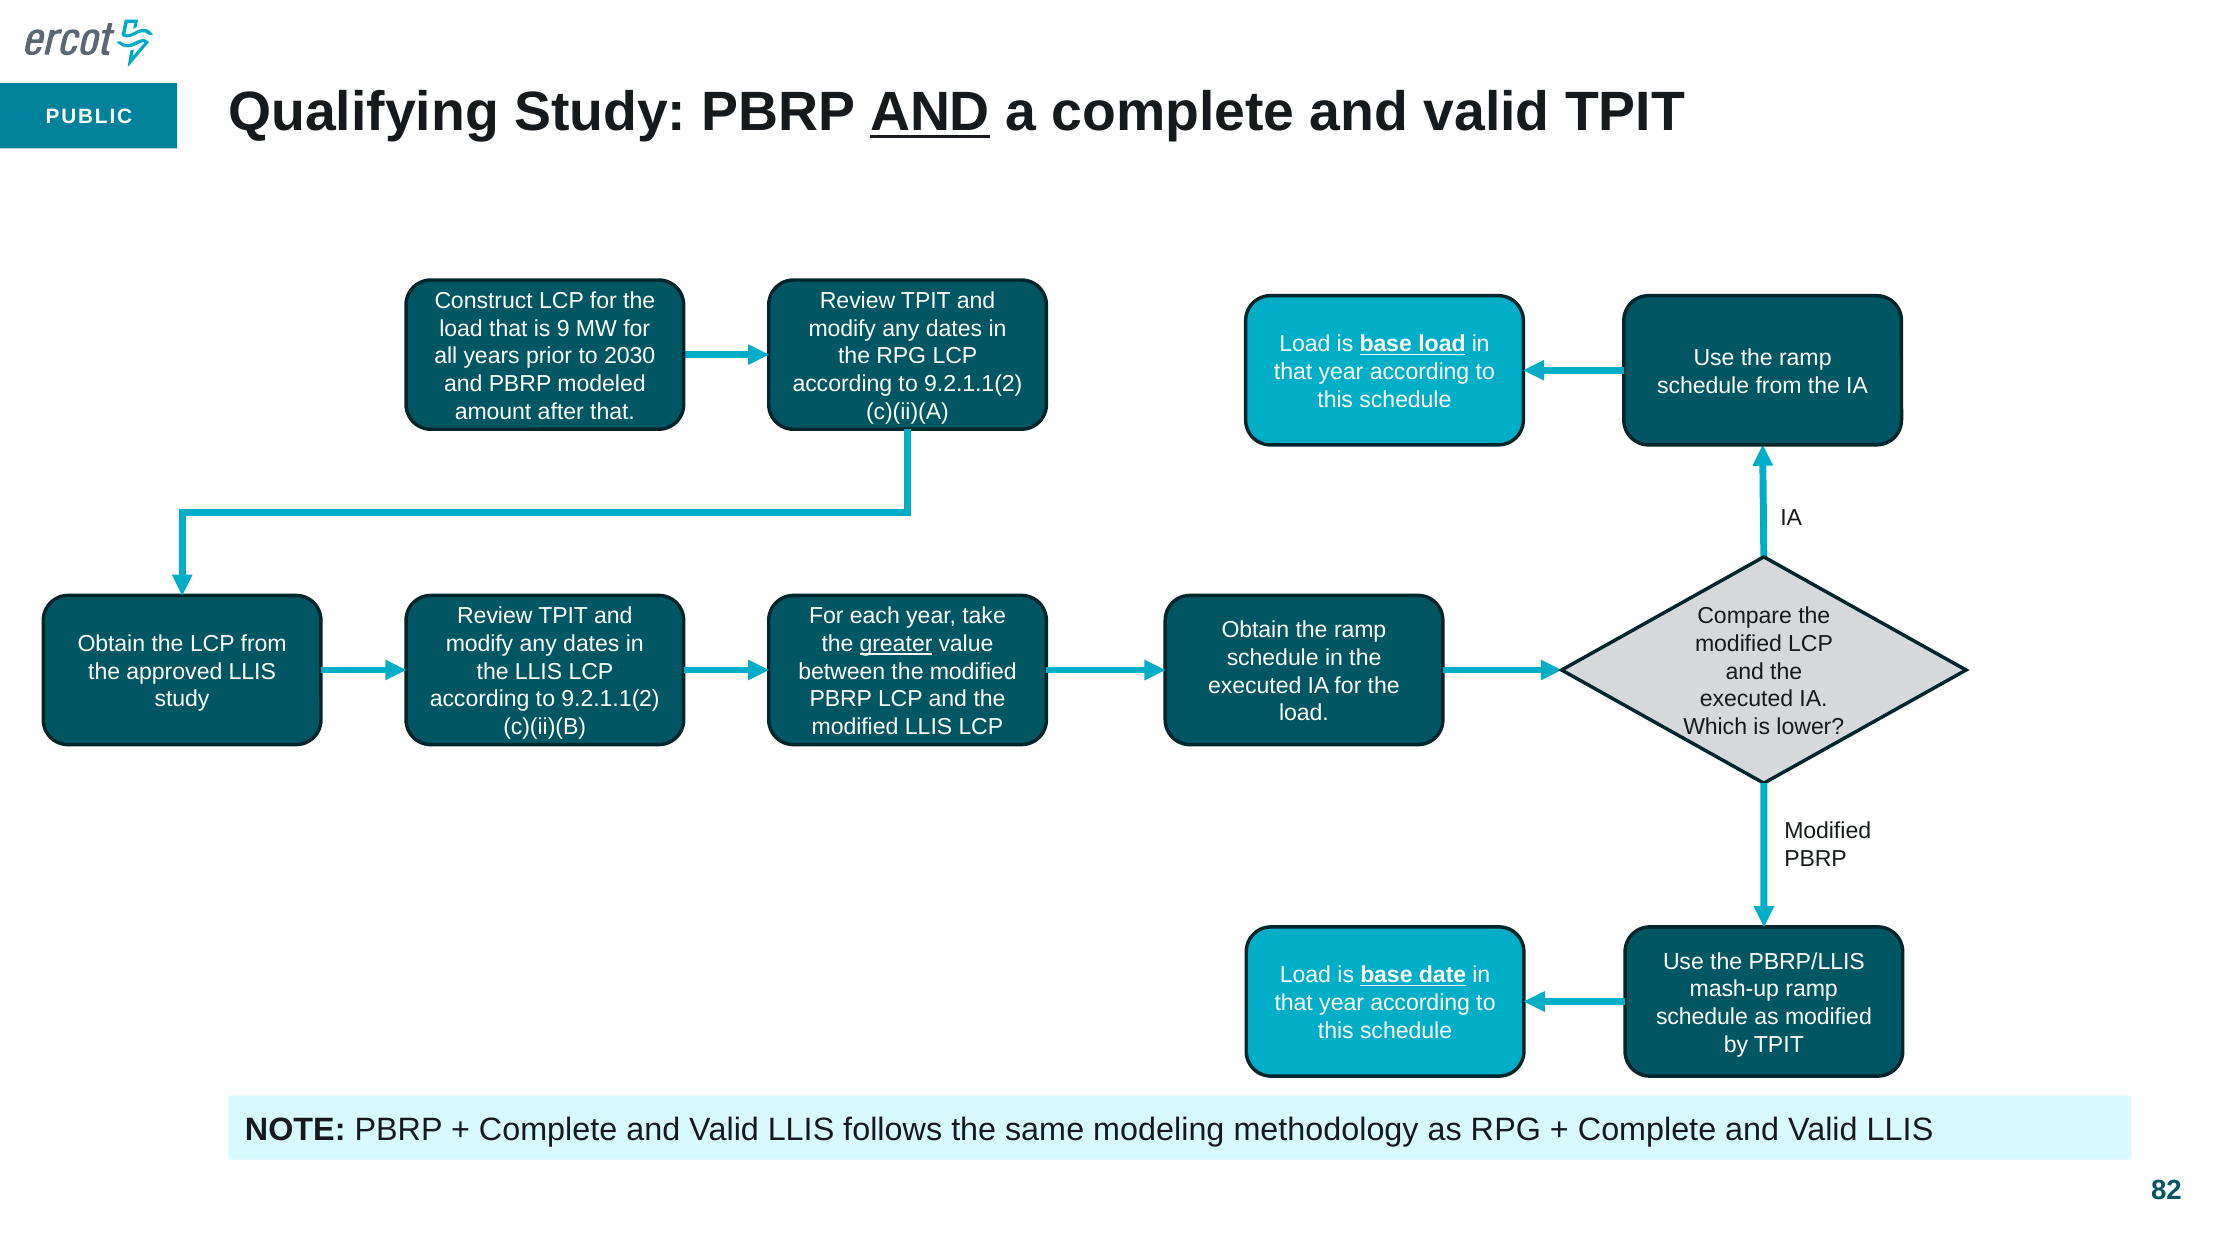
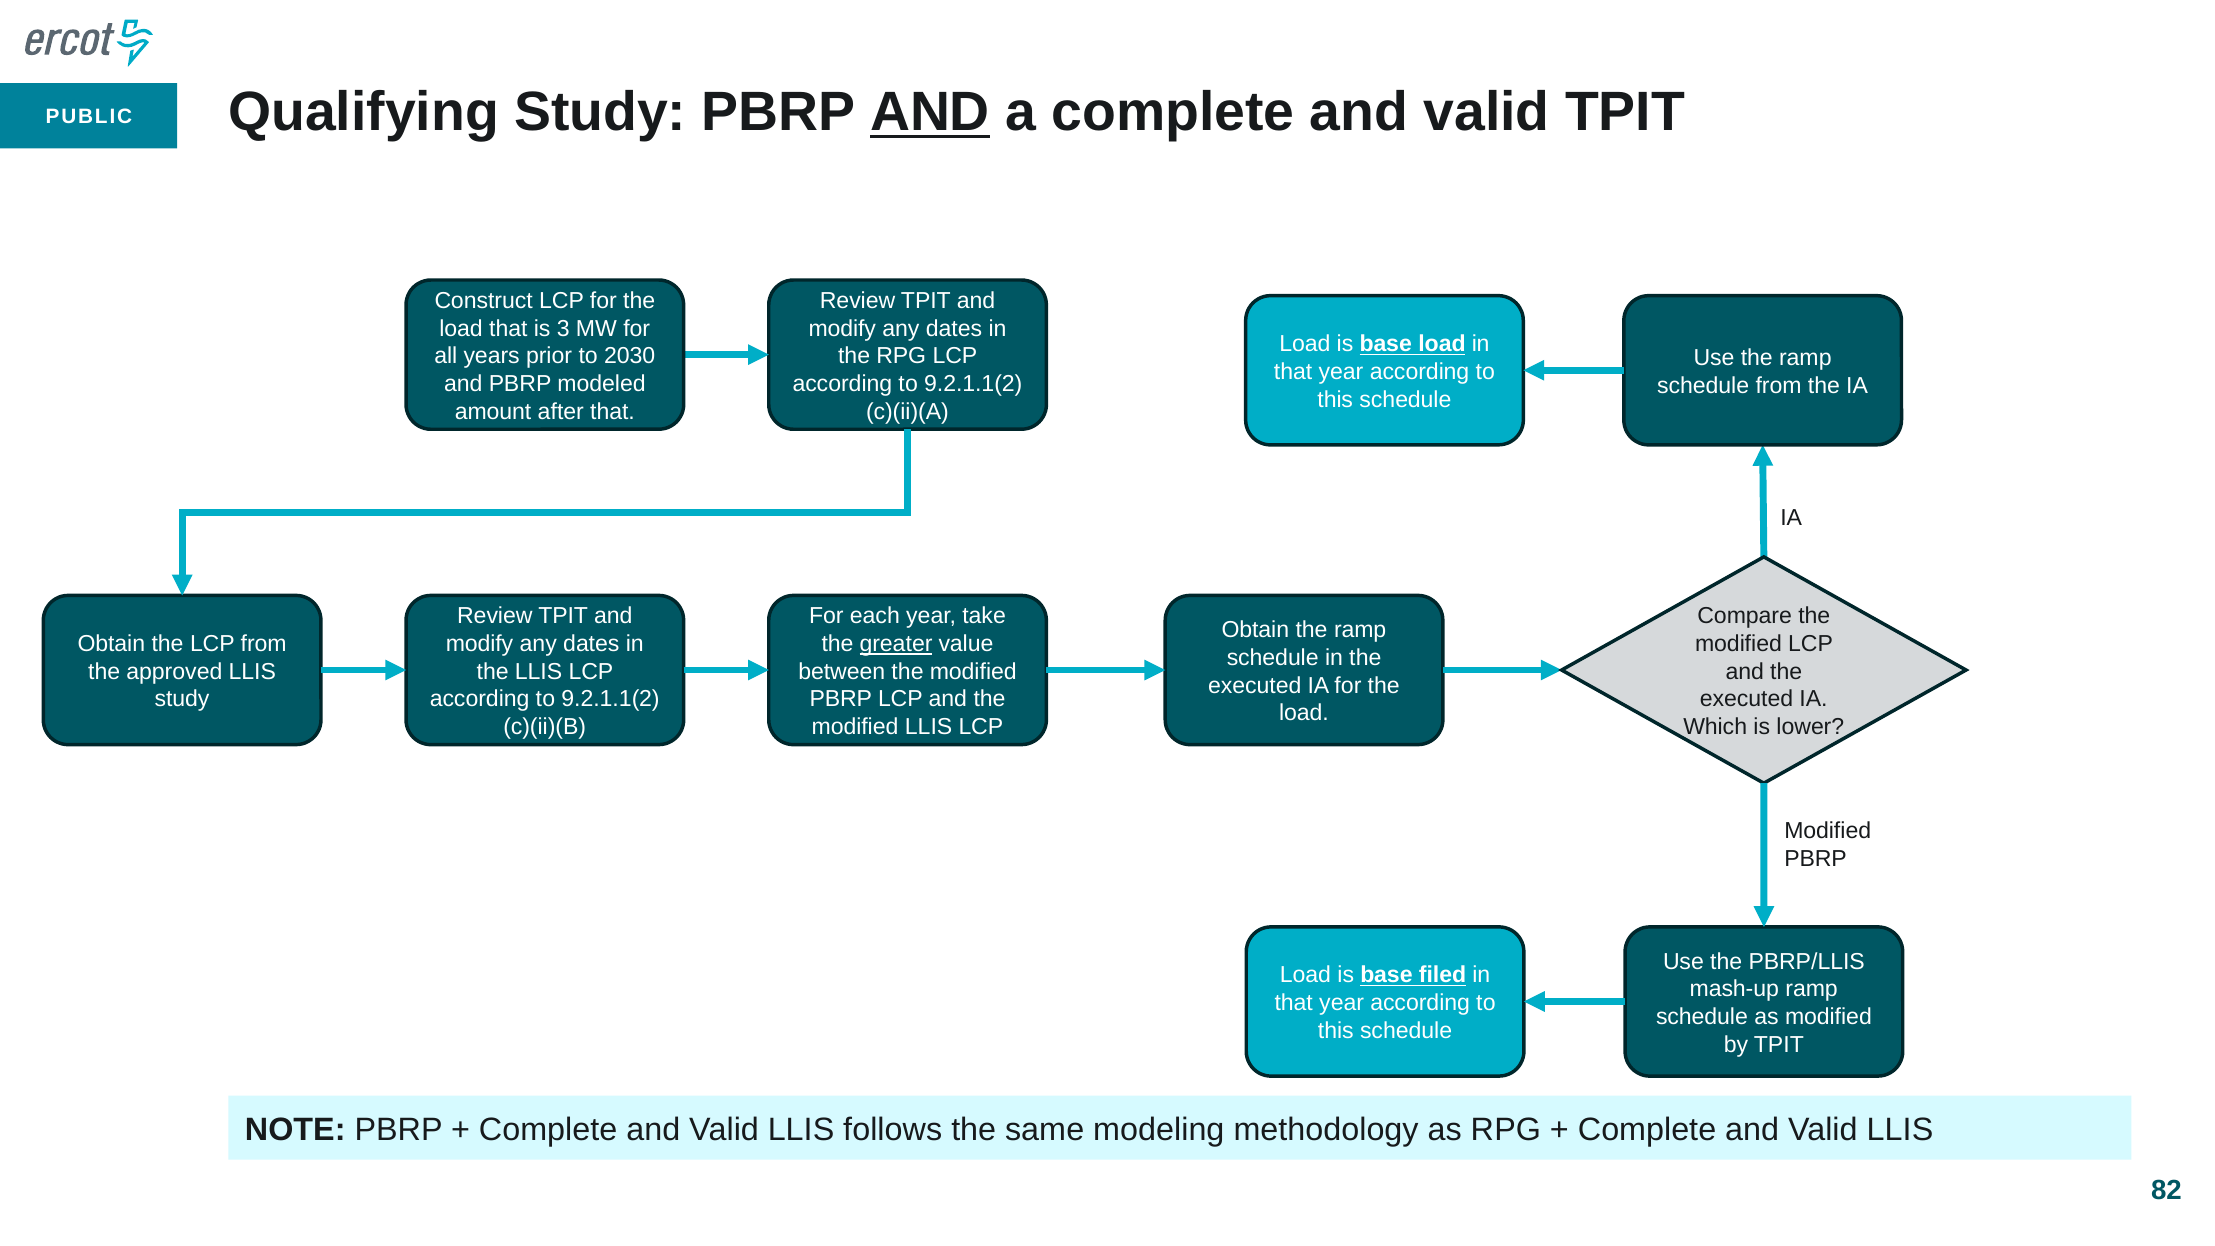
9: 9 -> 3
date: date -> filed
